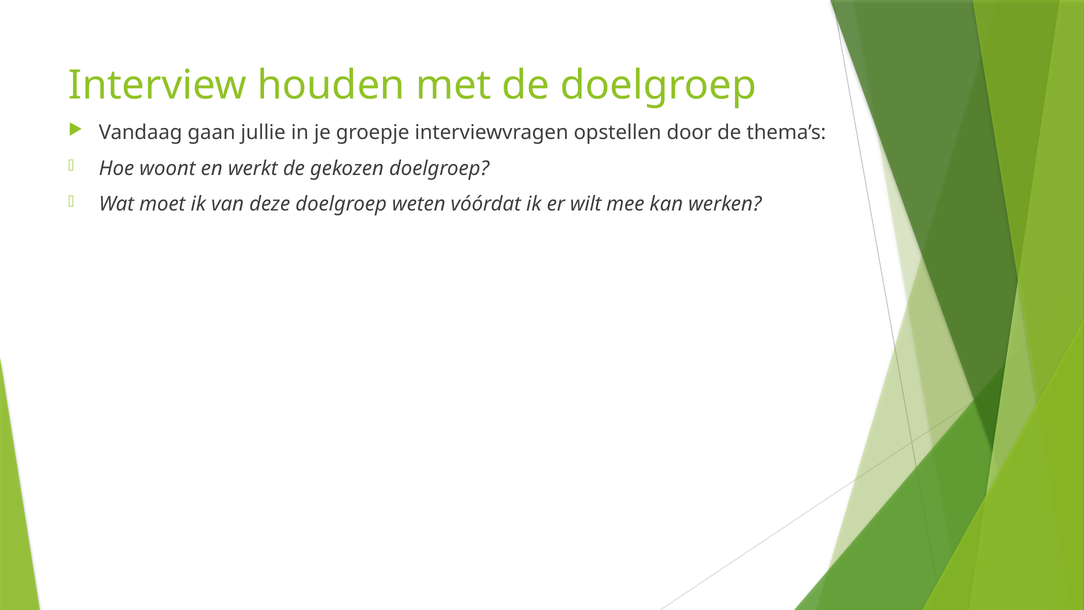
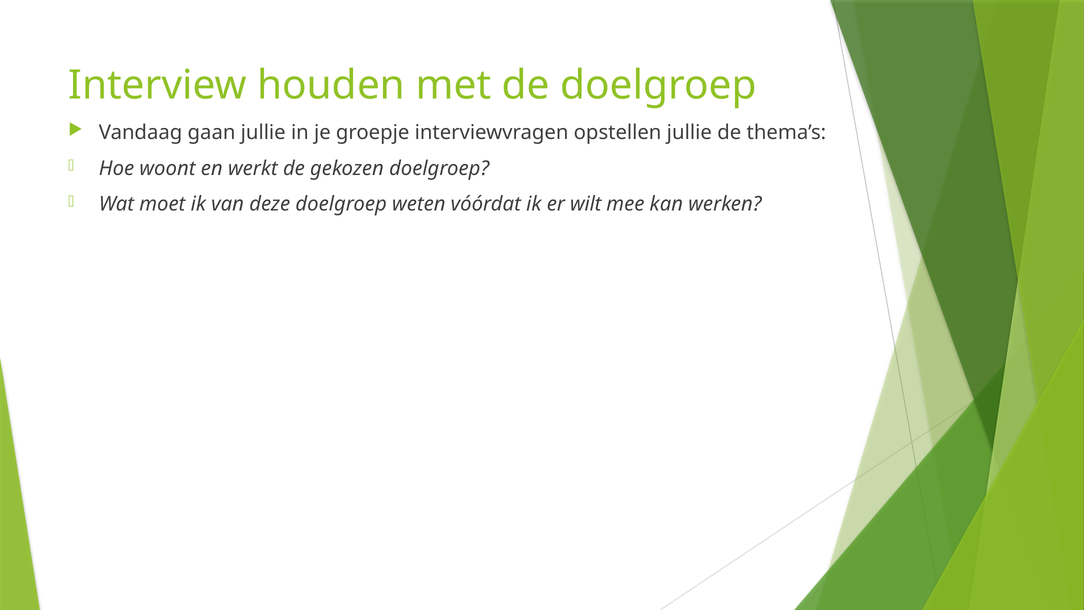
opstellen door: door -> jullie
